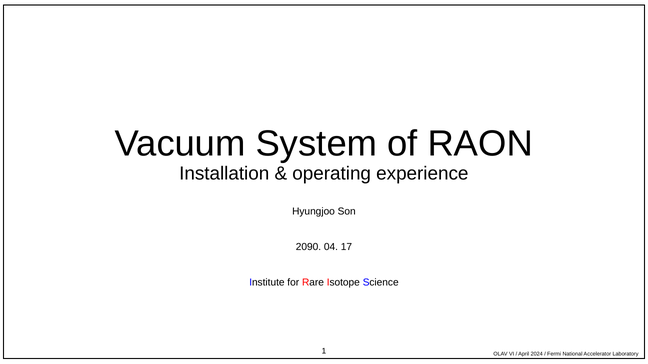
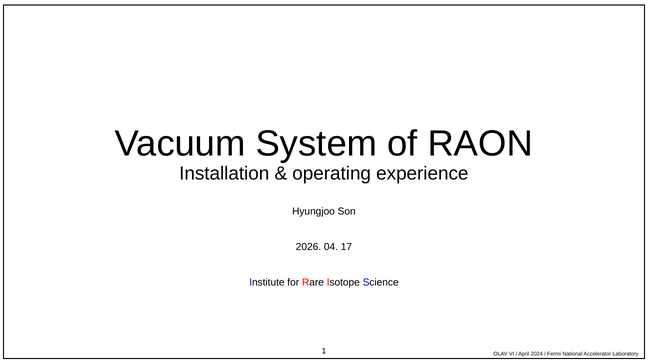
2090: 2090 -> 2026
